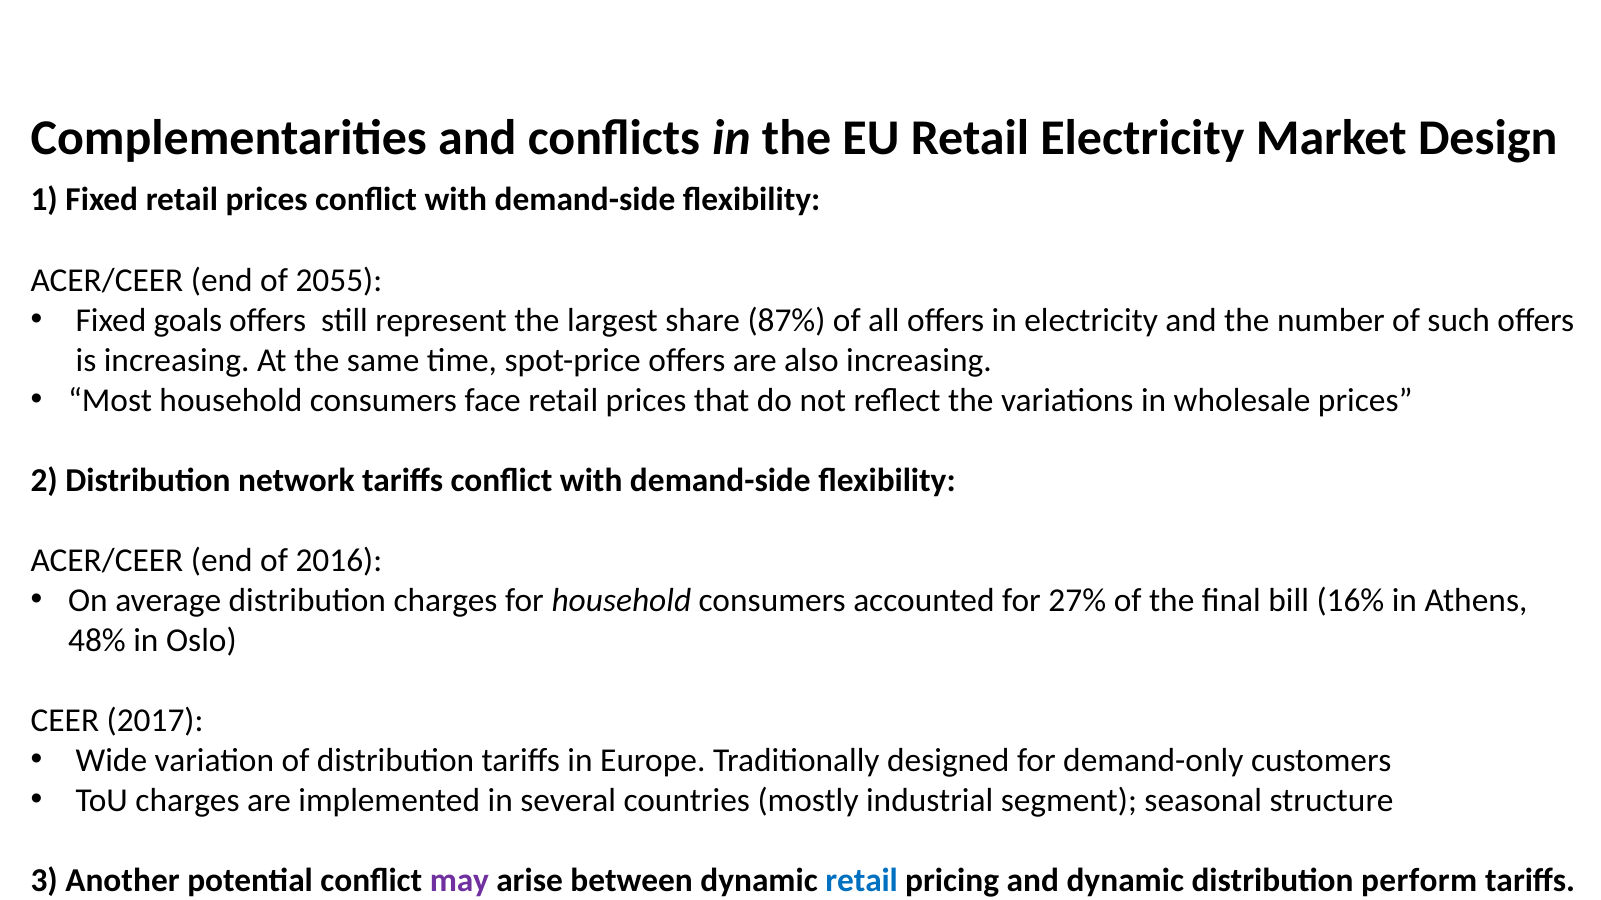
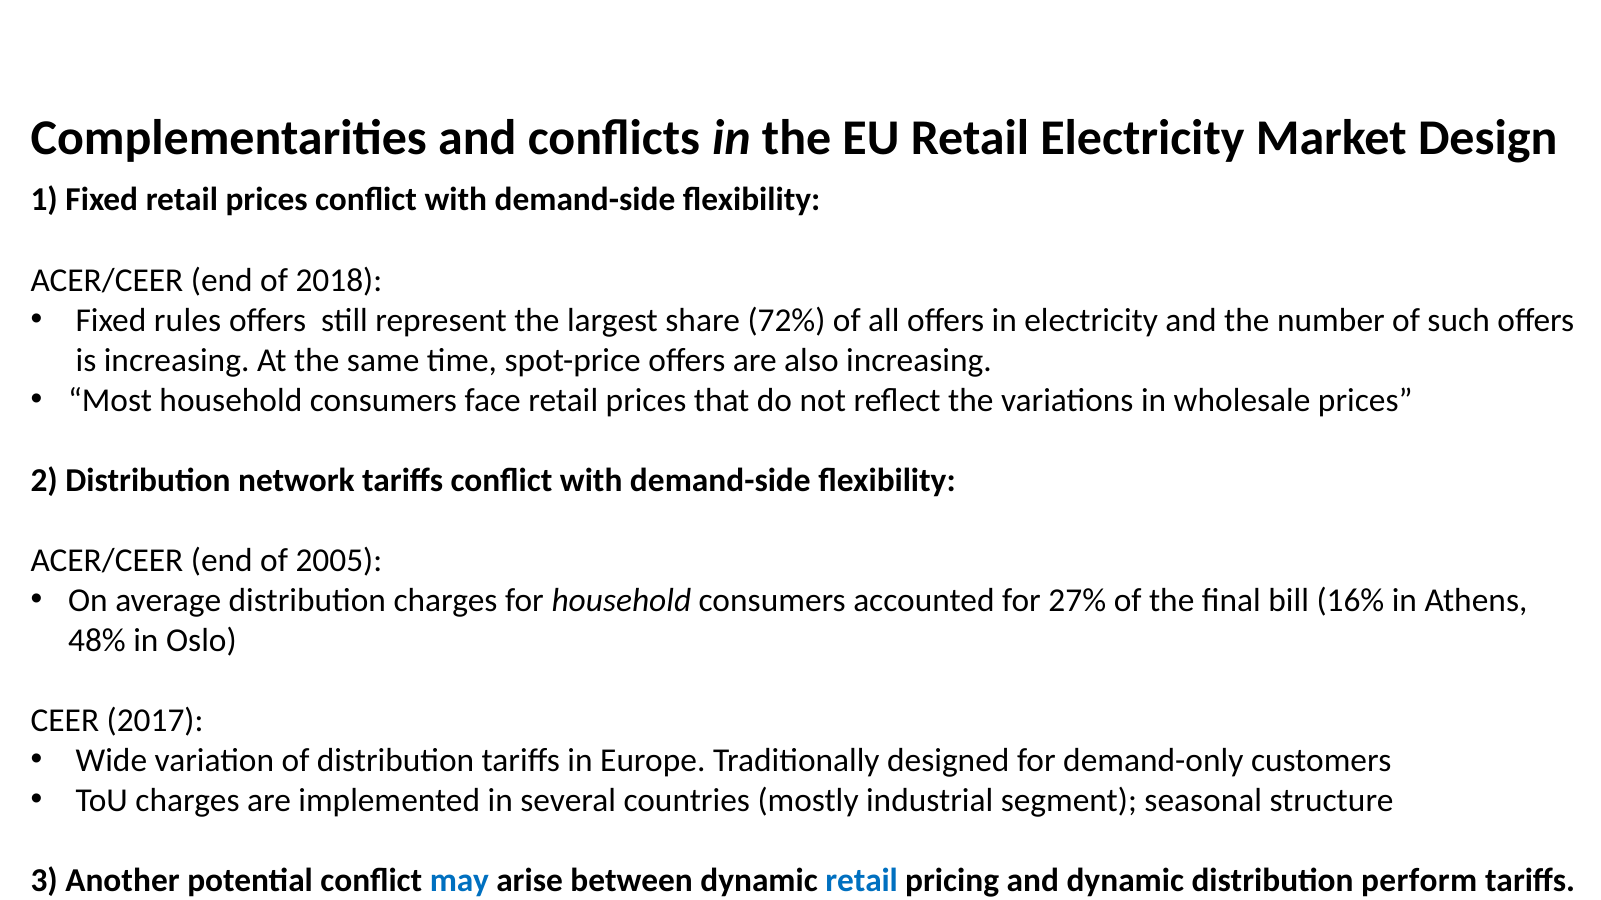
2055: 2055 -> 2018
goals: goals -> rules
87%: 87% -> 72%
2016: 2016 -> 2005
may colour: purple -> blue
